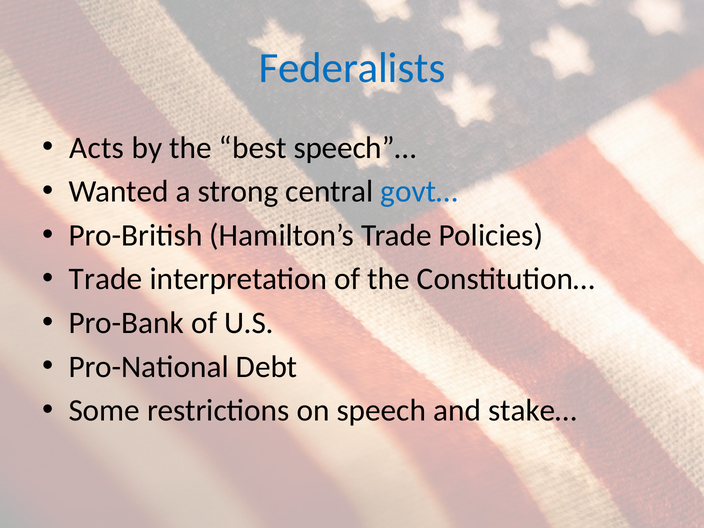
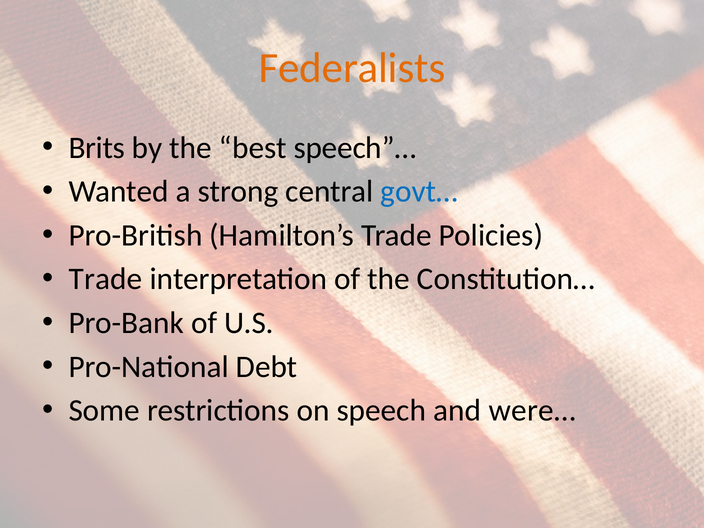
Federalists colour: blue -> orange
Acts: Acts -> Brits
stake…: stake… -> were…
